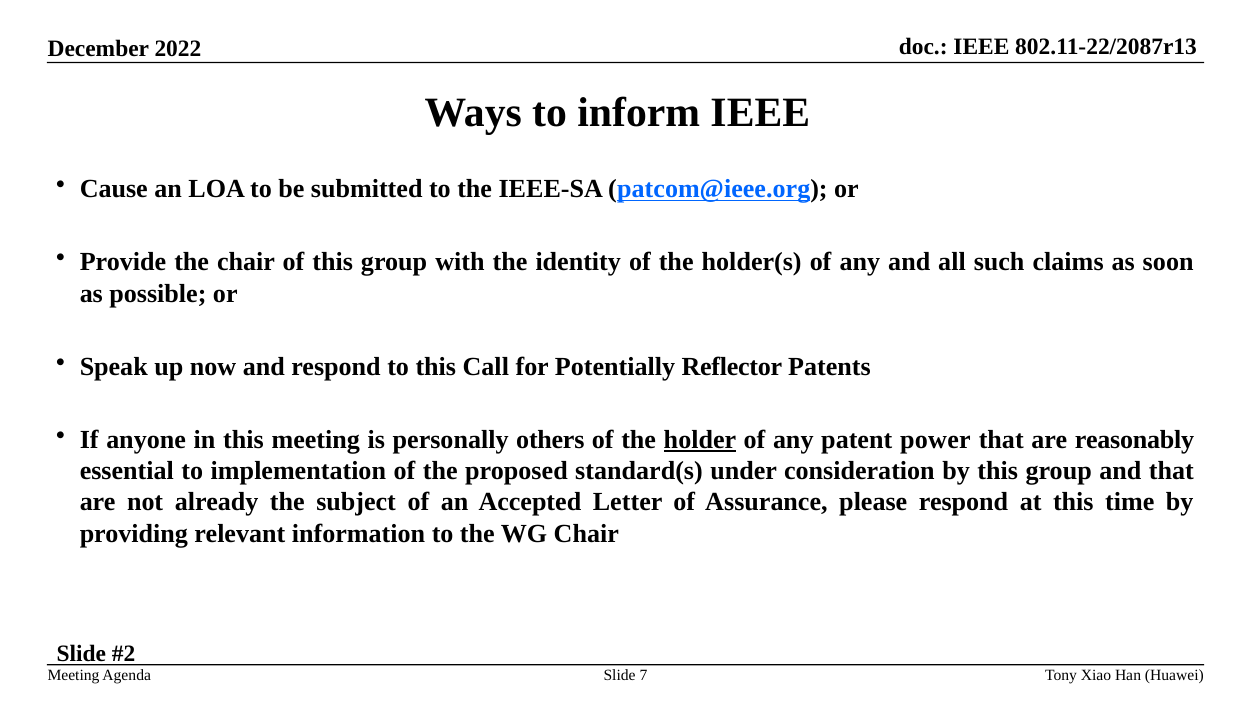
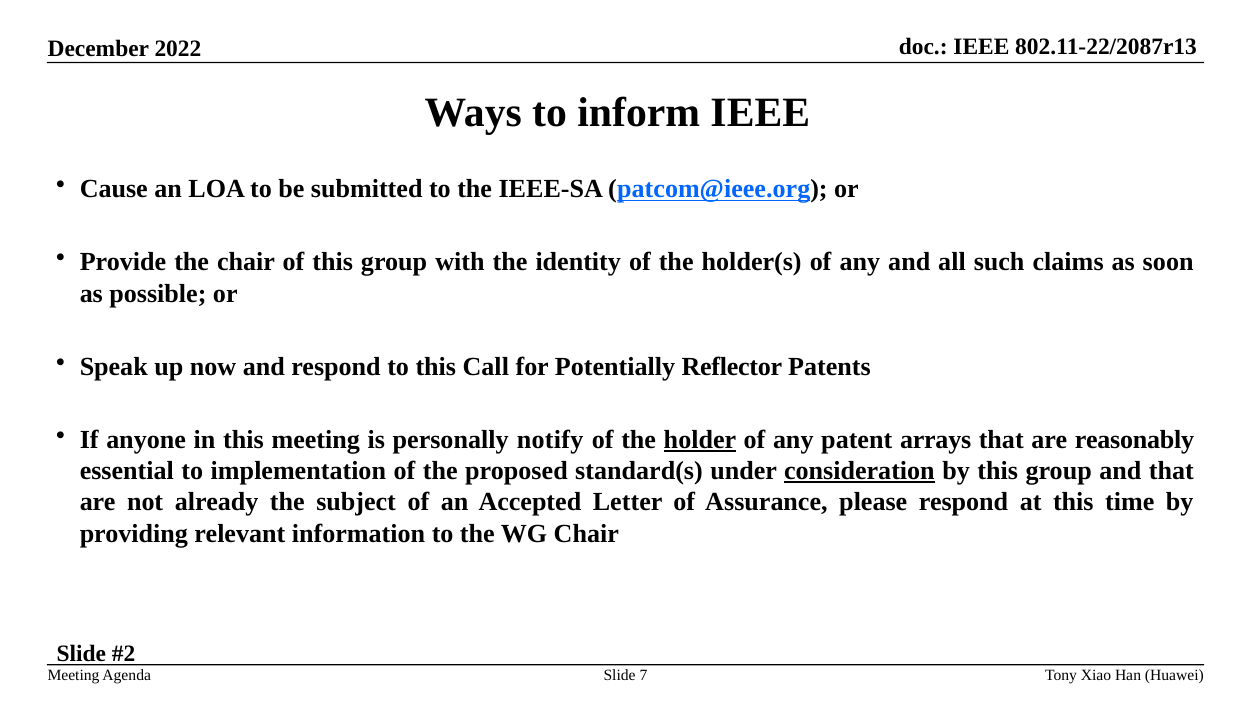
others: others -> notify
power: power -> arrays
consideration underline: none -> present
